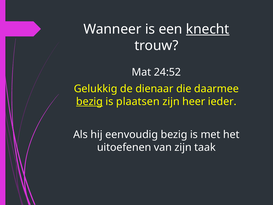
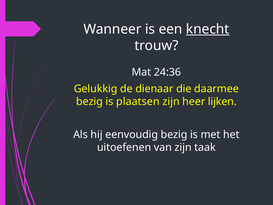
24:52: 24:52 -> 24:36
bezig at (89, 101) underline: present -> none
ieder: ieder -> lijken
